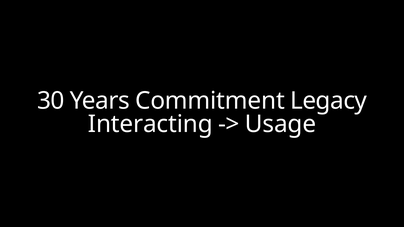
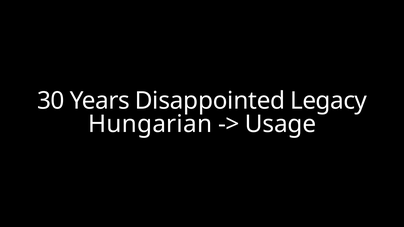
Commitment: Commitment -> Disappointed
Interacting: Interacting -> Hungarian
